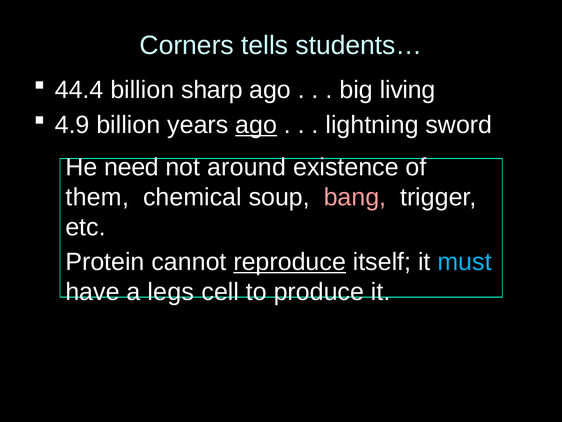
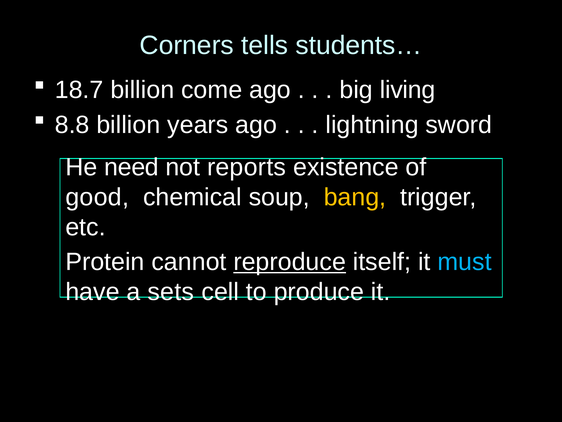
44.4: 44.4 -> 18.7
sharp: sharp -> come
4.9: 4.9 -> 8.8
ago at (256, 125) underline: present -> none
around: around -> reports
them: them -> good
bang colour: pink -> yellow
legs: legs -> sets
